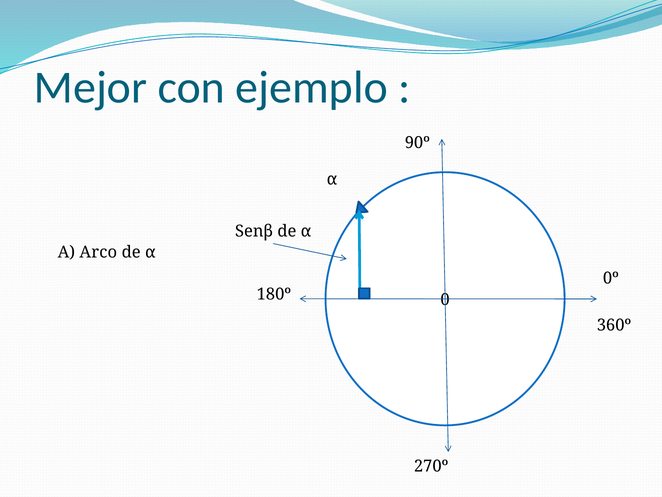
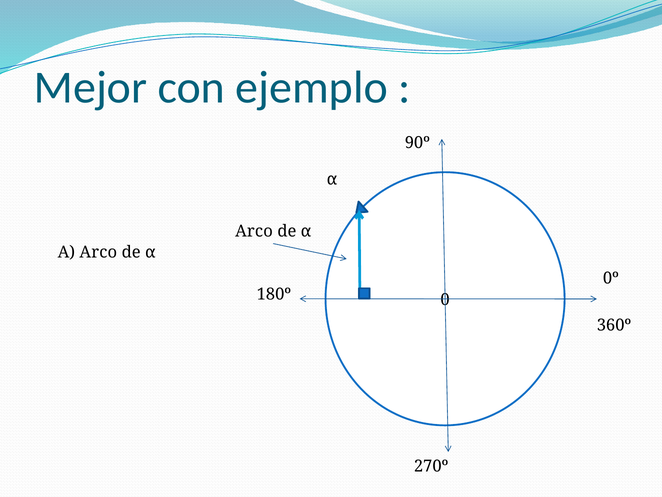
Senβ at (254, 231): Senβ -> Arco
